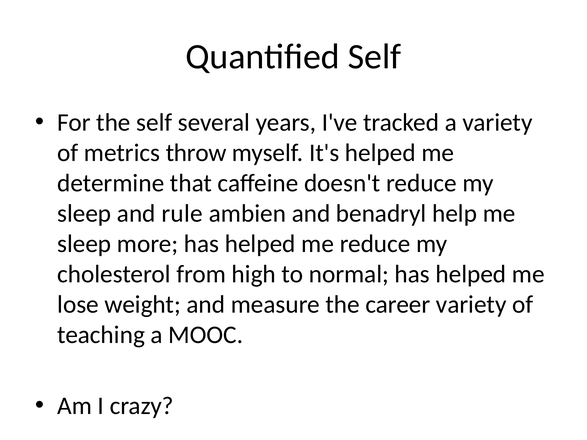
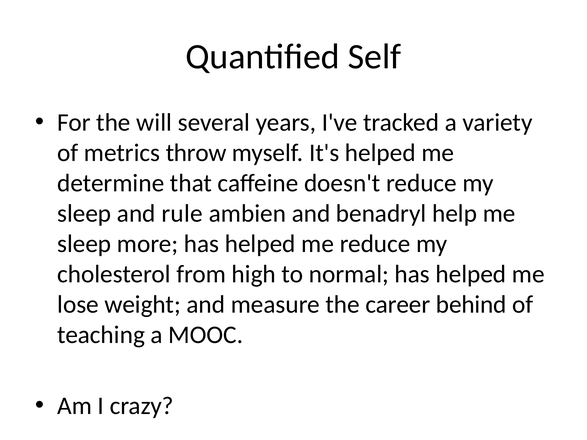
the self: self -> will
career variety: variety -> behind
